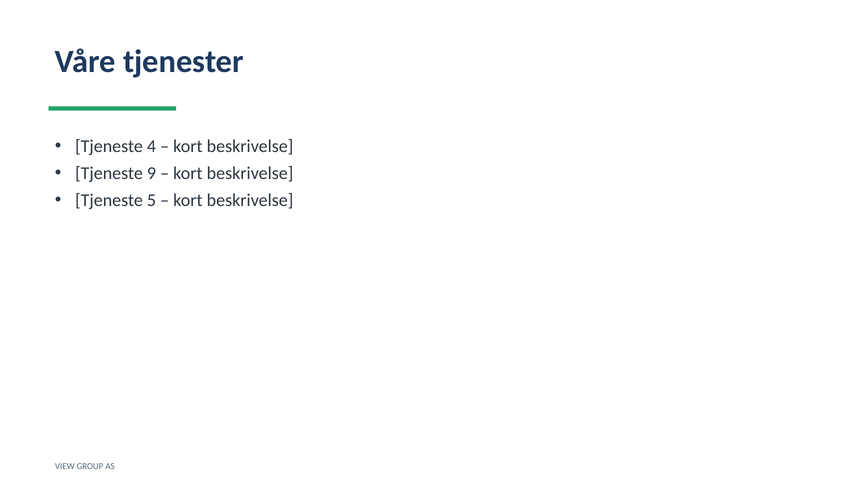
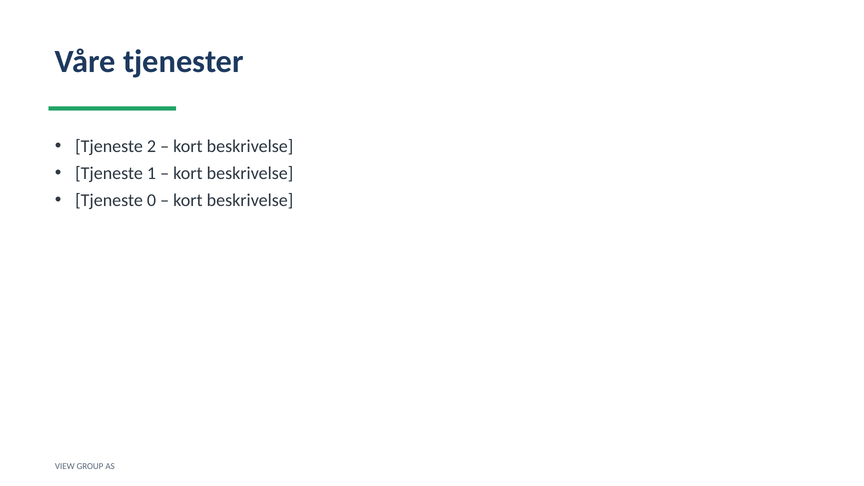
4: 4 -> 2
9: 9 -> 1
5: 5 -> 0
